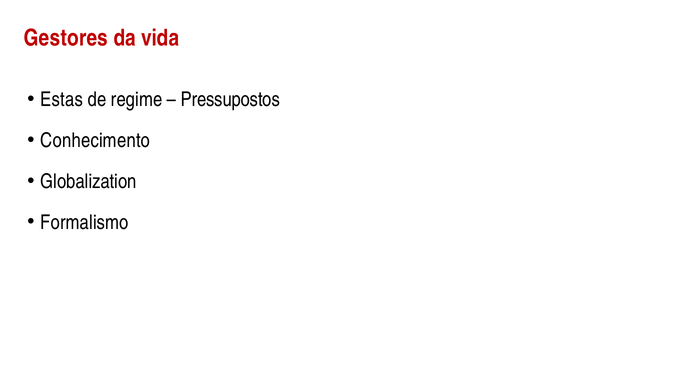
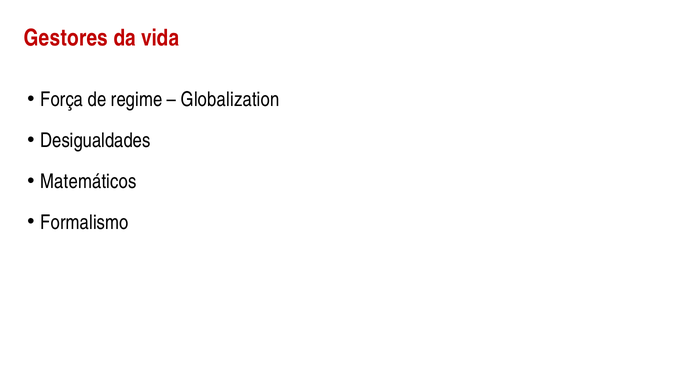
Estas: Estas -> Força
Pressupostos: Pressupostos -> Globalization
Conhecimento: Conhecimento -> Desigualdades
Globalization: Globalization -> Matemáticos
